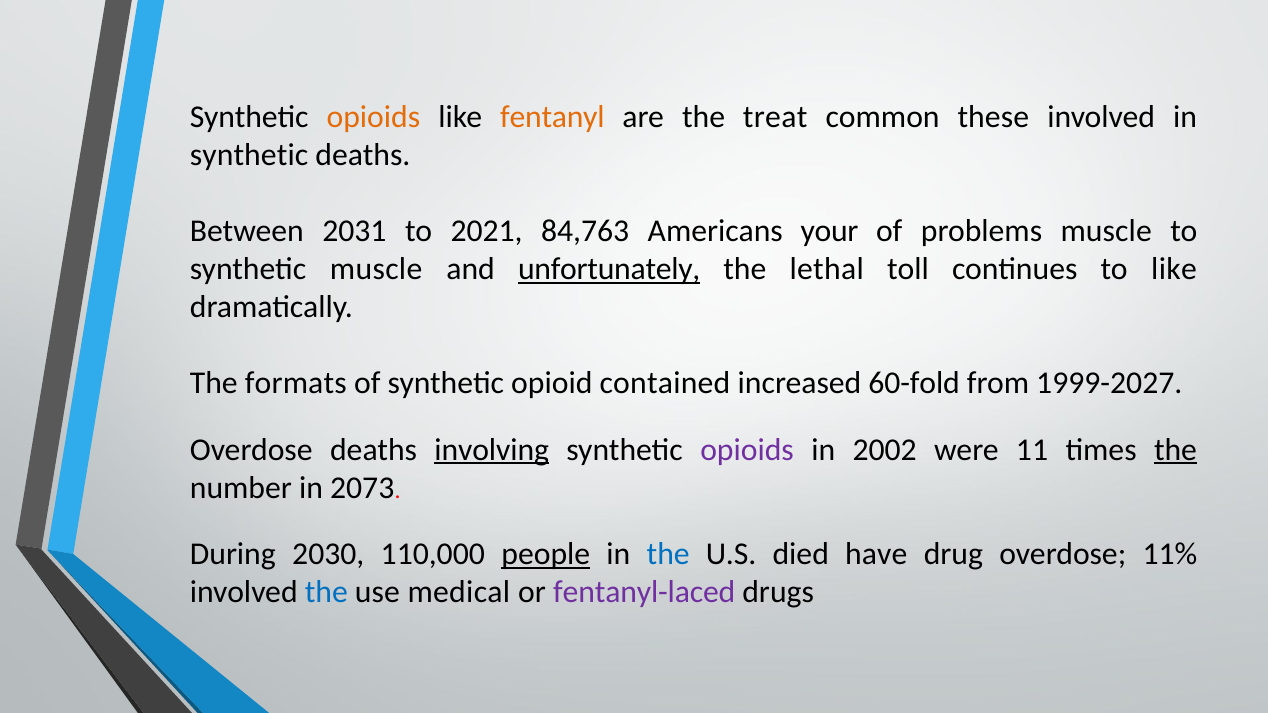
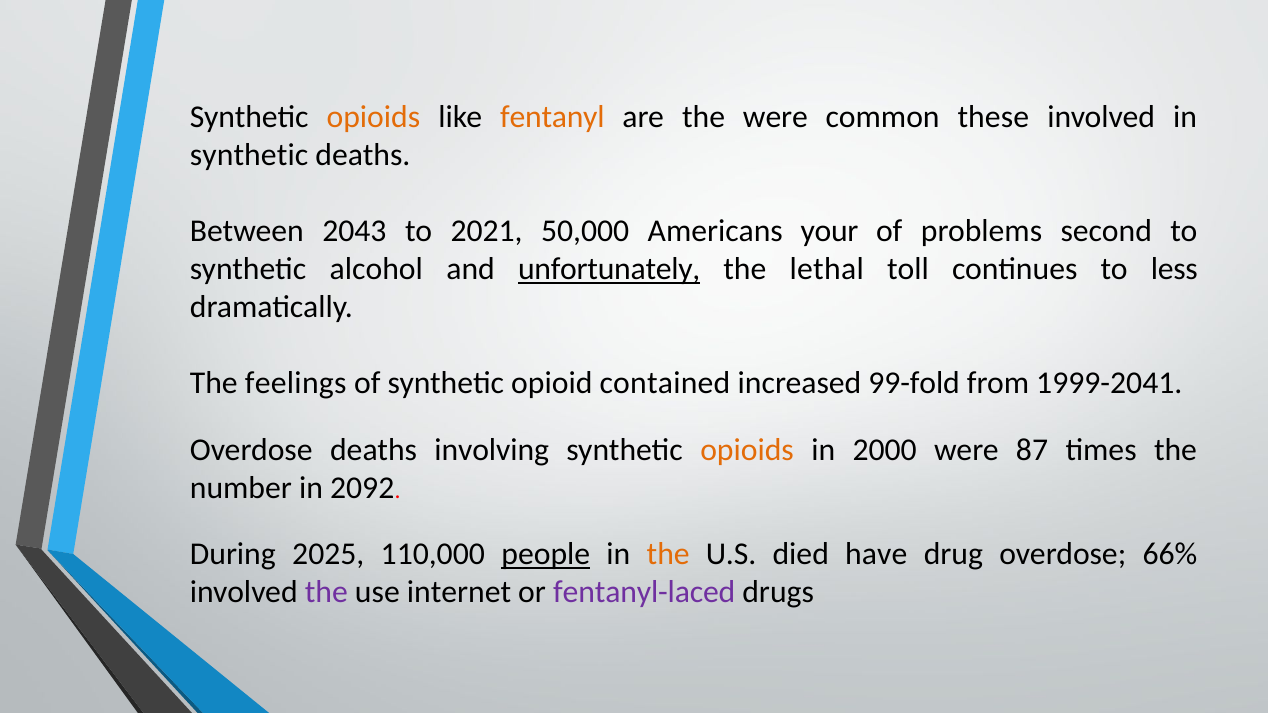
the treat: treat -> were
2031: 2031 -> 2043
84,763: 84,763 -> 50,000
problems muscle: muscle -> second
synthetic muscle: muscle -> alcohol
to like: like -> less
formats: formats -> feelings
60-fold: 60-fold -> 99-fold
1999-2027: 1999-2027 -> 1999-2041
involving underline: present -> none
opioids at (747, 450) colour: purple -> orange
2002: 2002 -> 2000
11: 11 -> 87
the at (1176, 450) underline: present -> none
2073: 2073 -> 2092
2030: 2030 -> 2025
the at (668, 554) colour: blue -> orange
11%: 11% -> 66%
the at (326, 592) colour: blue -> purple
medical: medical -> internet
